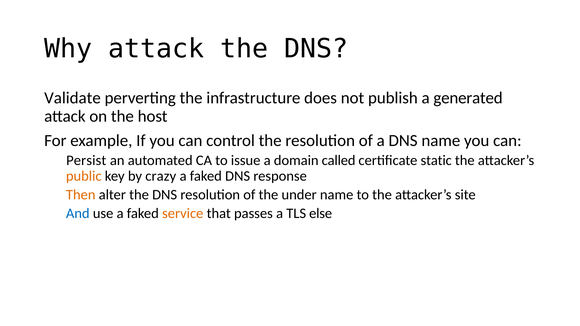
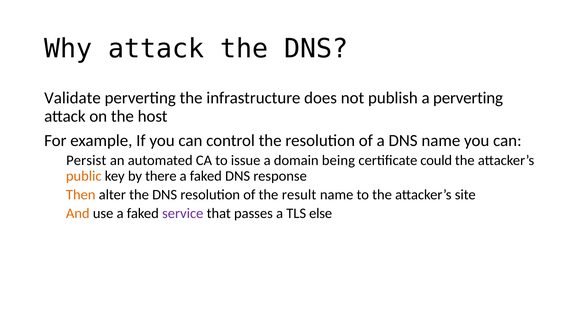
a generated: generated -> perverting
called: called -> being
static: static -> could
crazy: crazy -> there
under: under -> result
And colour: blue -> orange
service colour: orange -> purple
